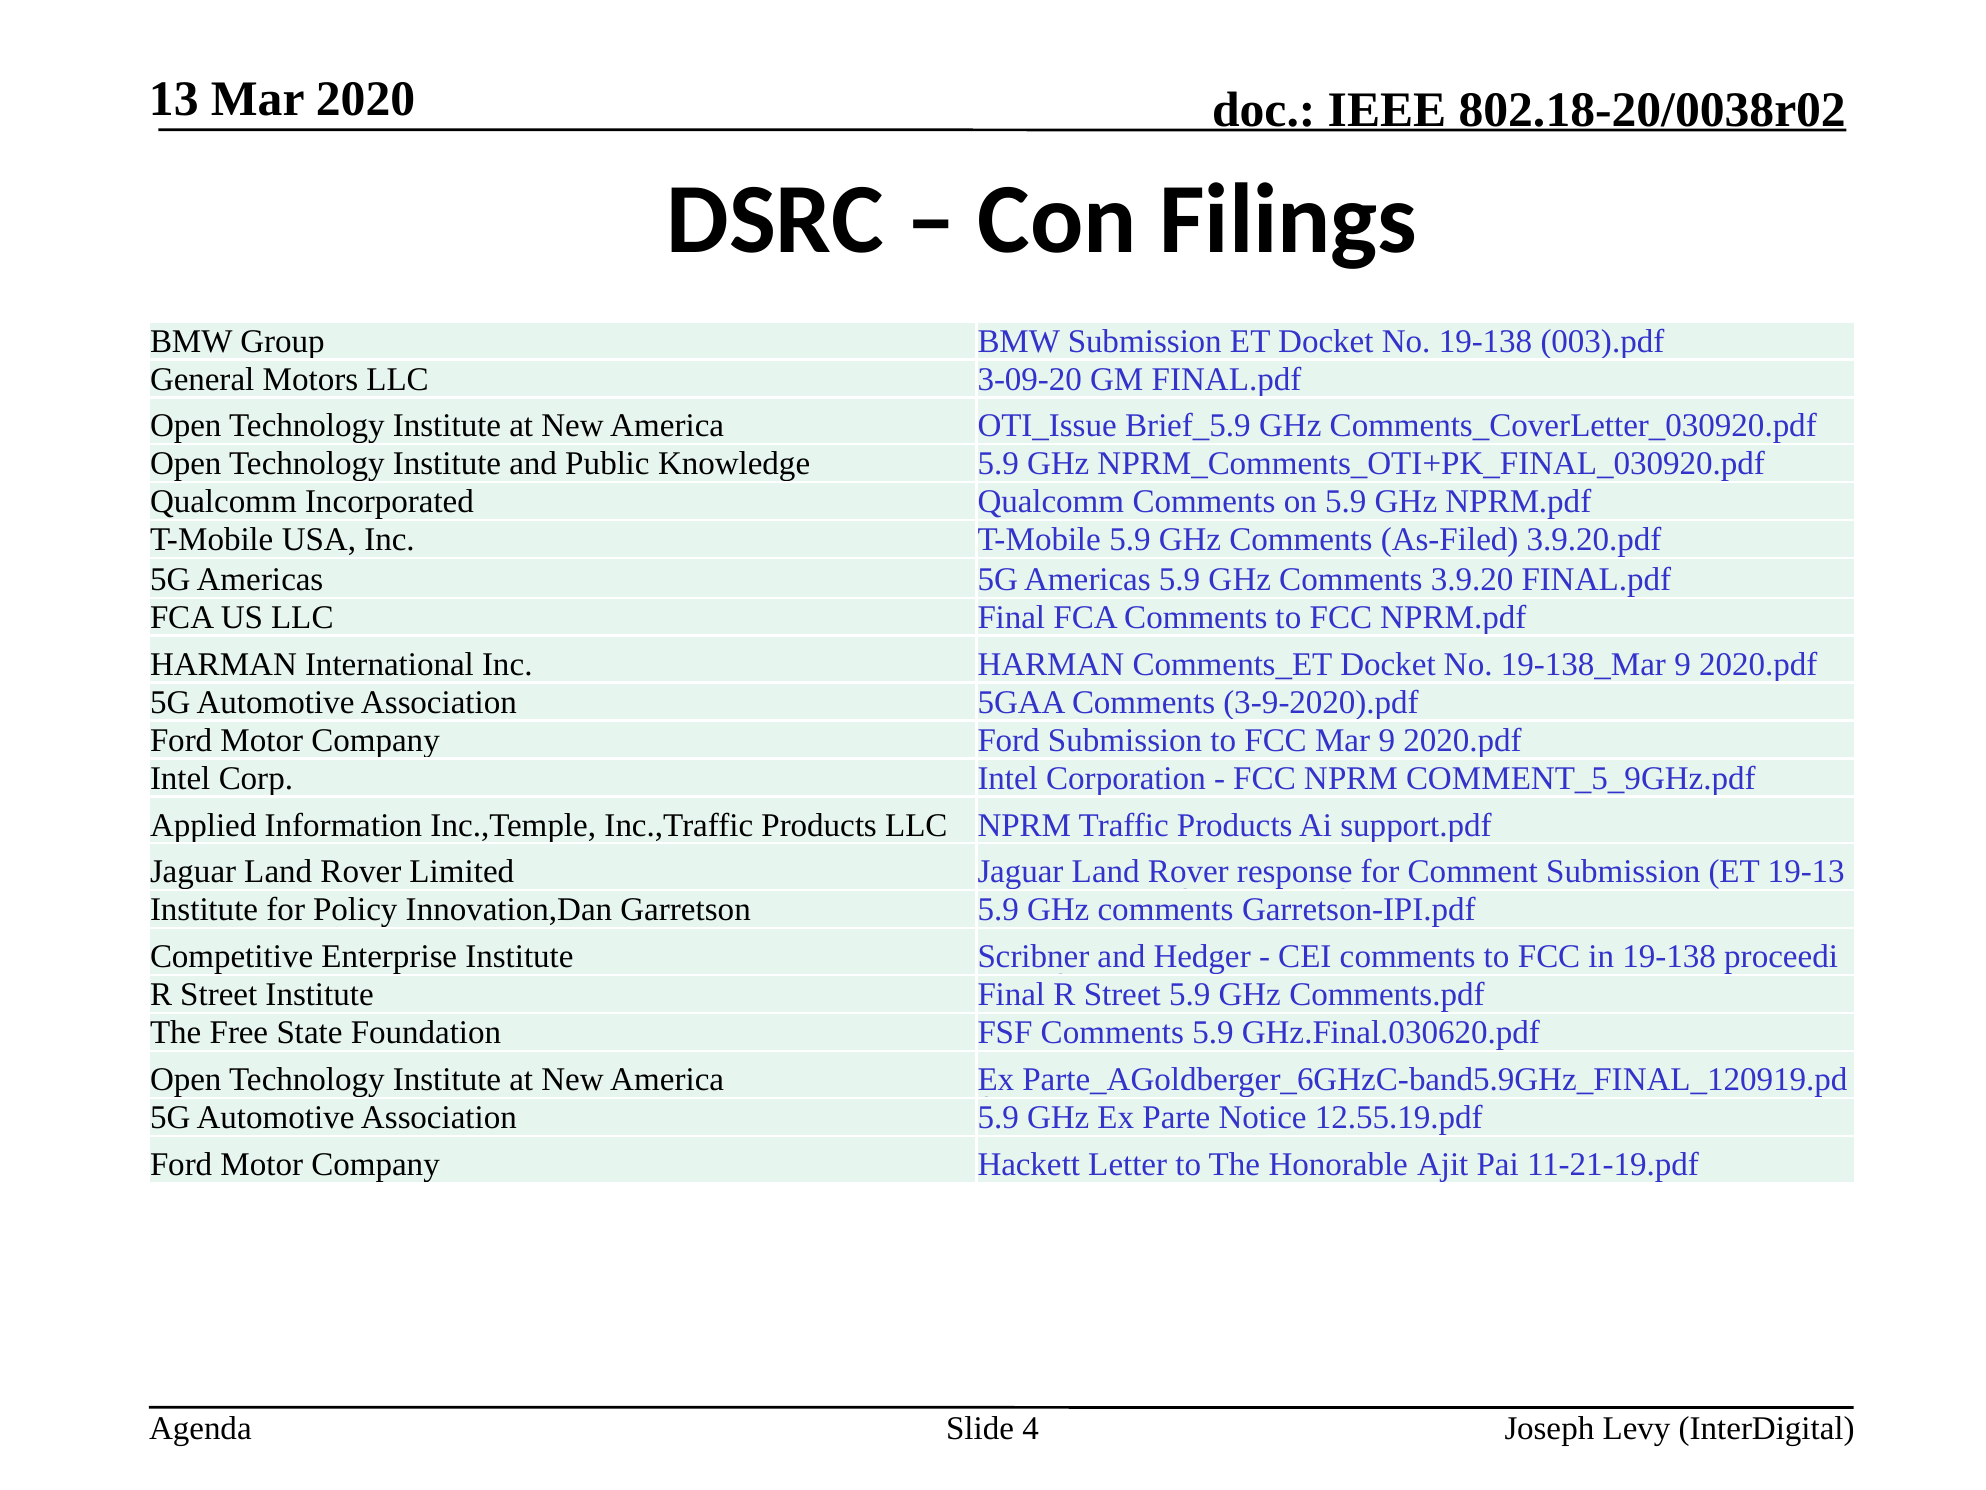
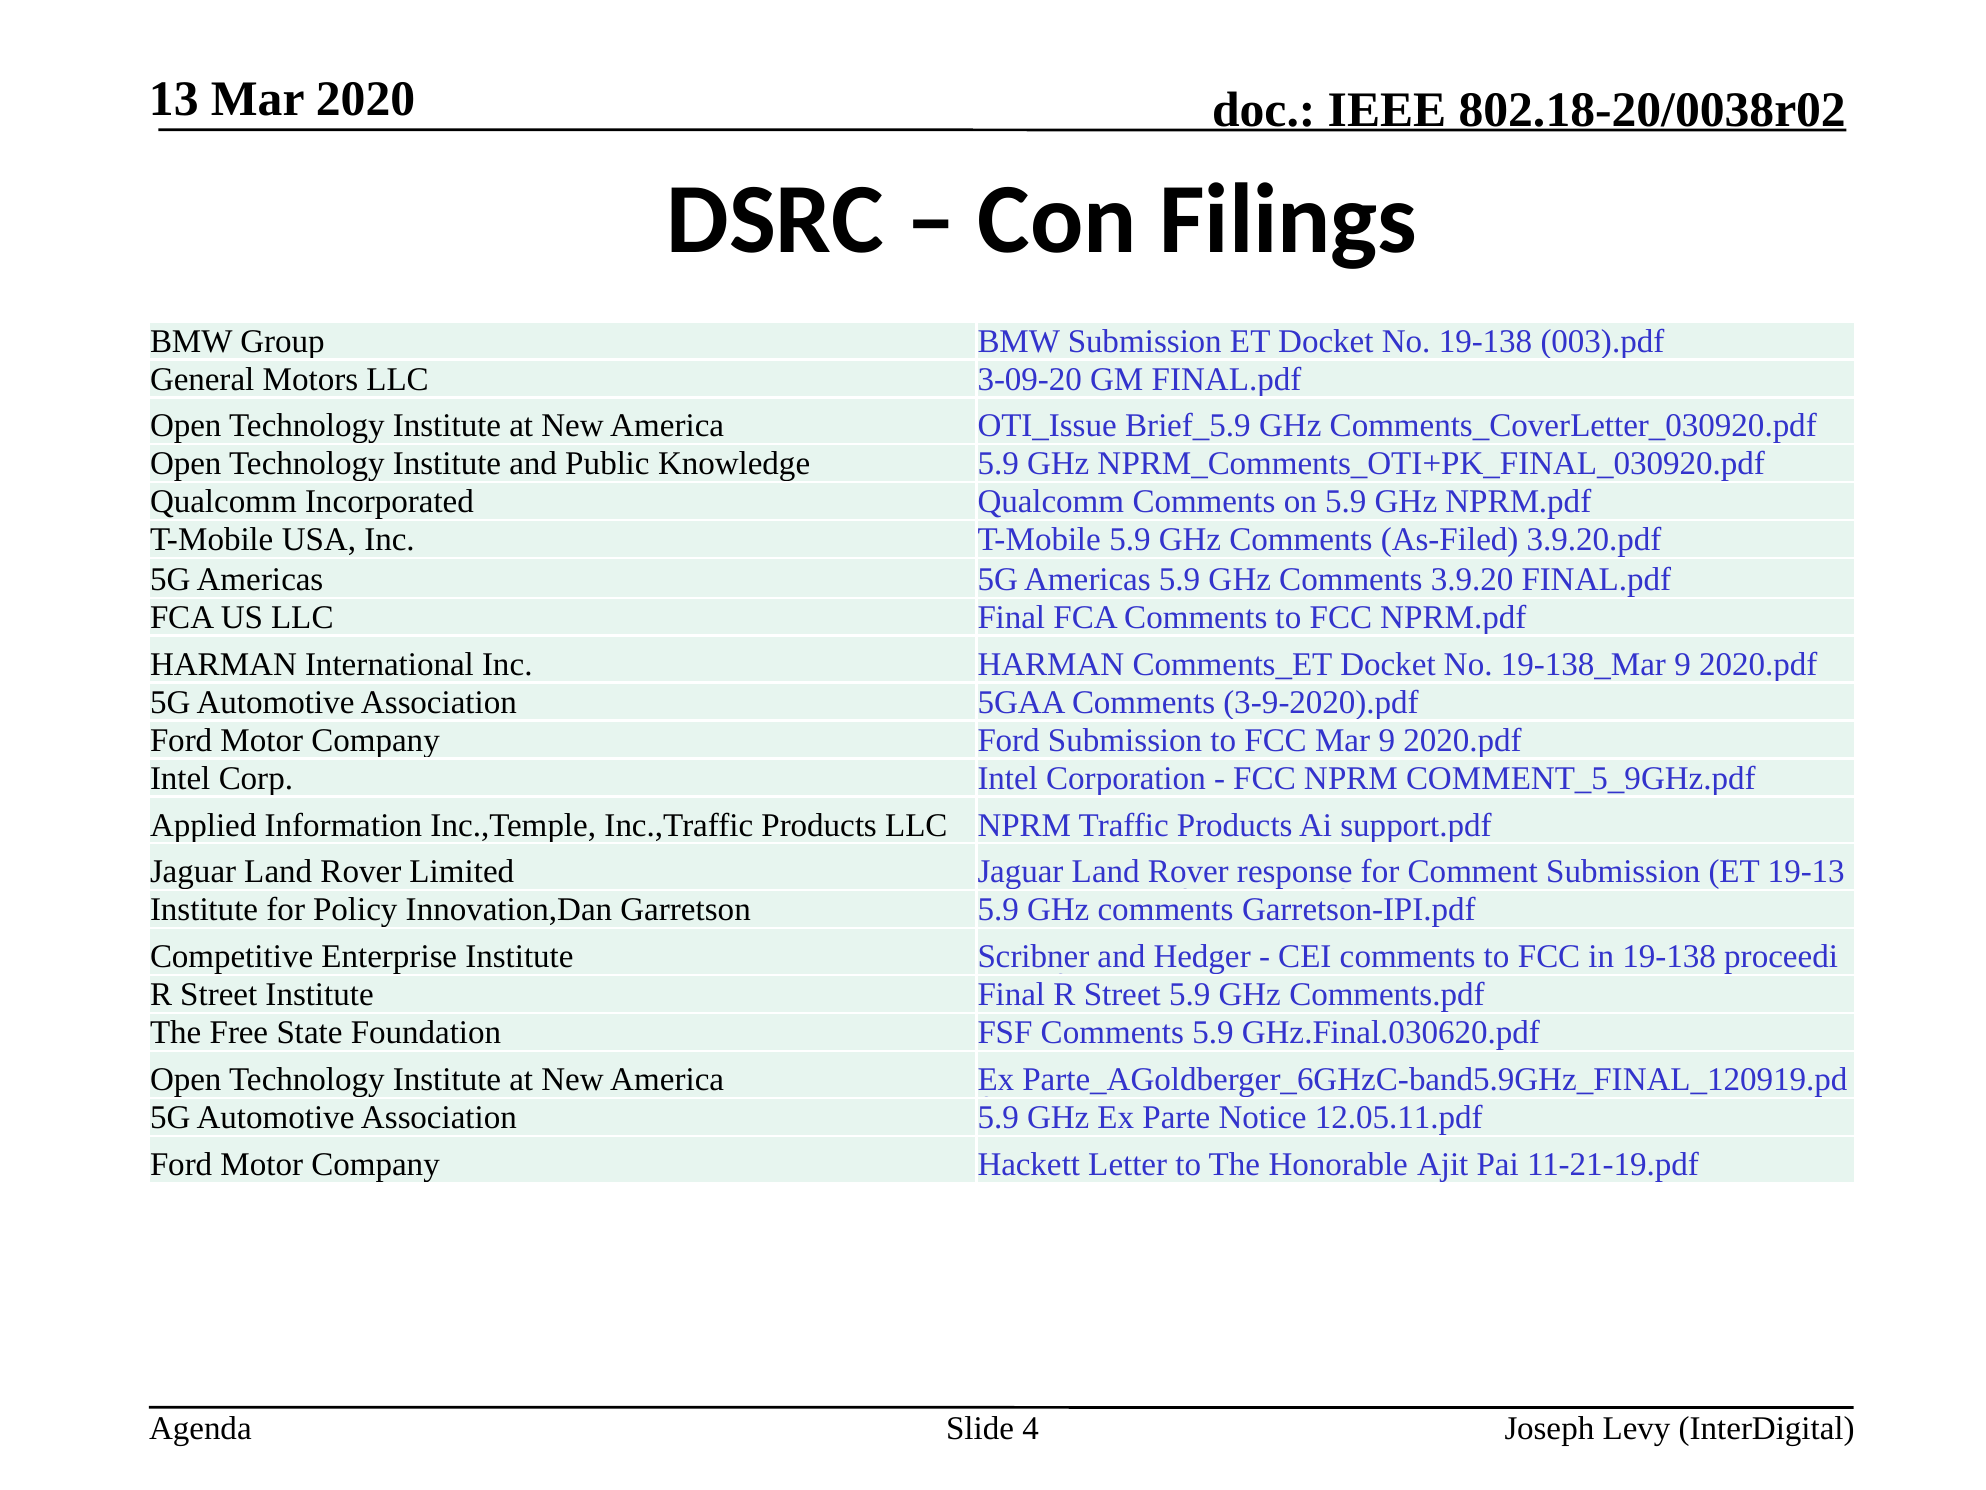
12.55.19.pdf: 12.55.19.pdf -> 12.05.11.pdf
